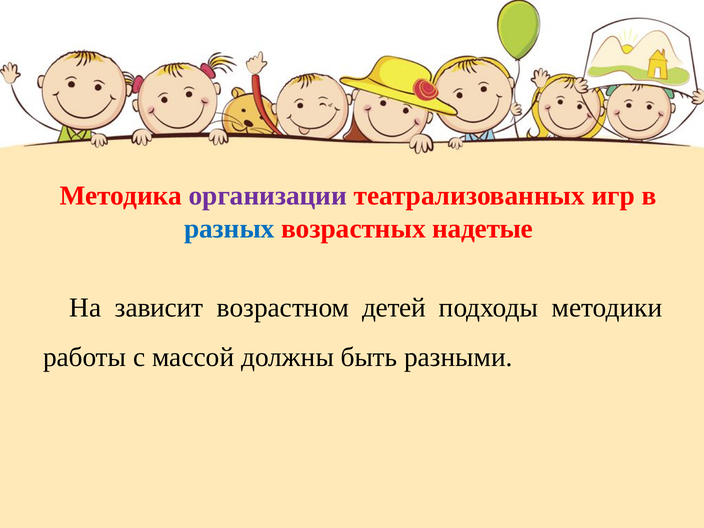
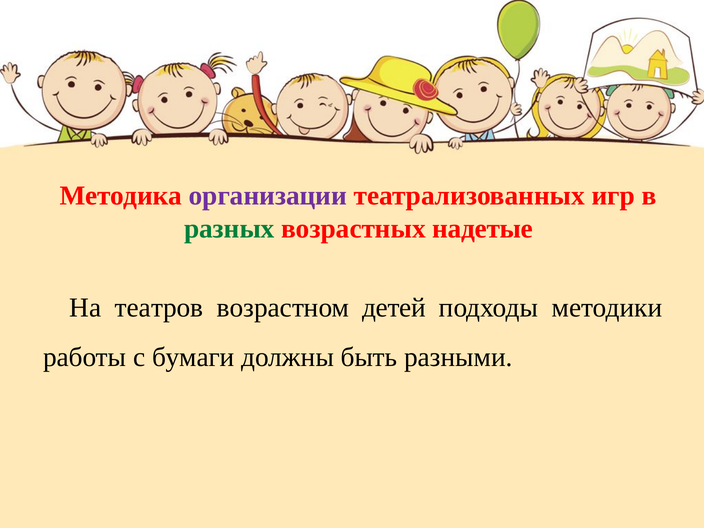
разных colour: blue -> green
зависит: зависит -> театров
массой: массой -> бумаги
